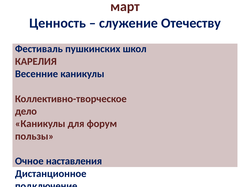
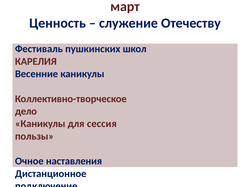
форум: форум -> сессия
